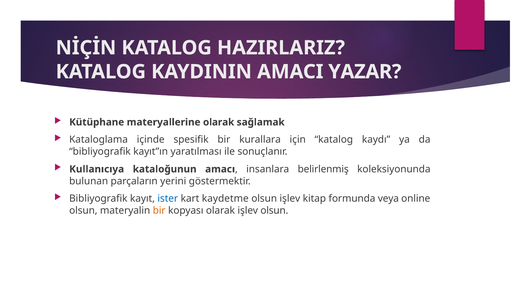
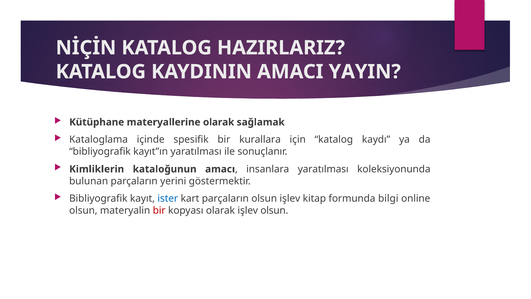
YAZAR: YAZAR -> YAYIN
Kullanıcıya: Kullanıcıya -> Kimliklerin
insanlara belirlenmiş: belirlenmiş -> yaratılması
kart kaydetme: kaydetme -> parçaların
veya: veya -> bilgi
bir at (159, 210) colour: orange -> red
